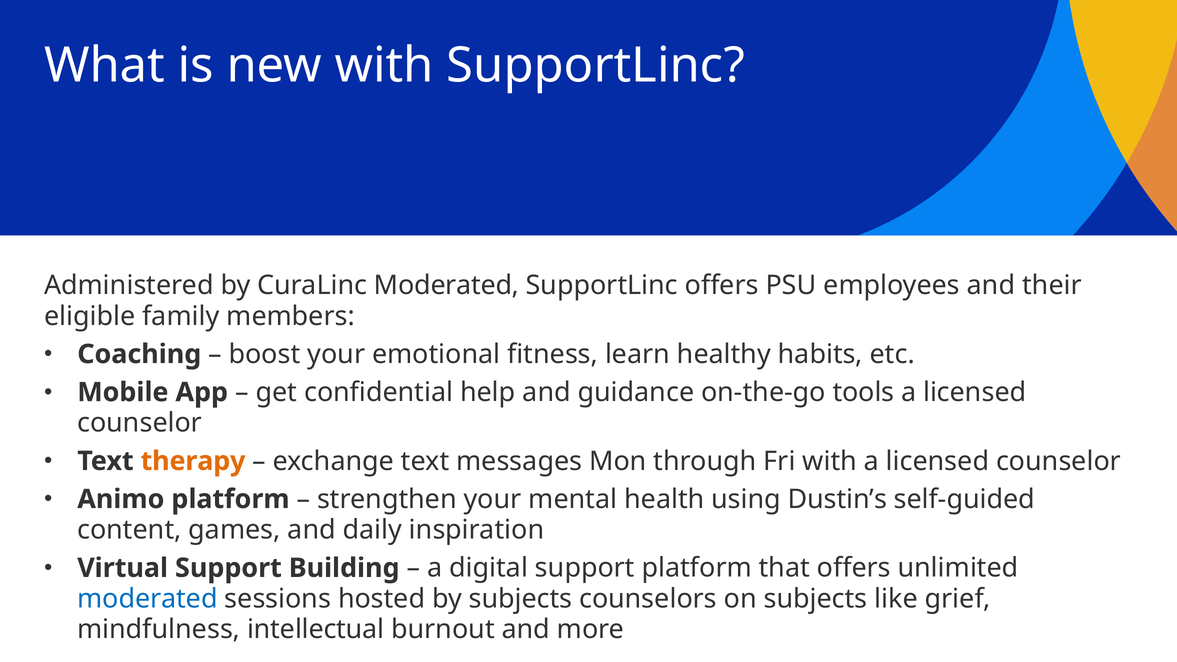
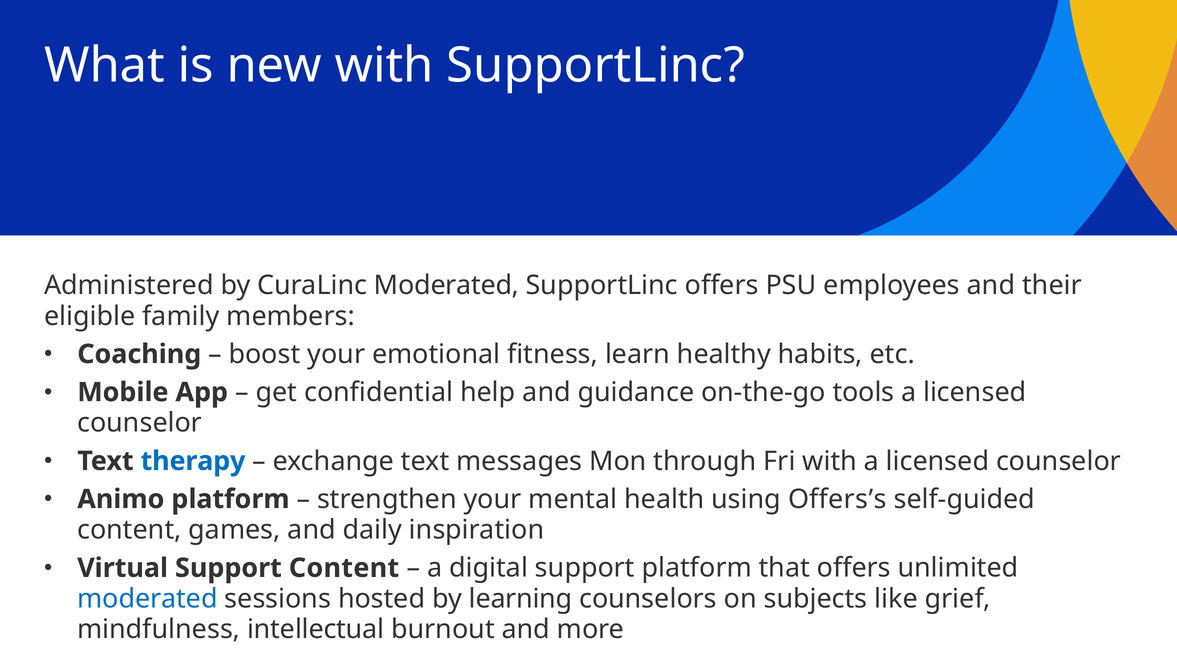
therapy colour: orange -> blue
Dustin’s: Dustin’s -> Offers’s
Support Building: Building -> Content
by subjects: subjects -> learning
